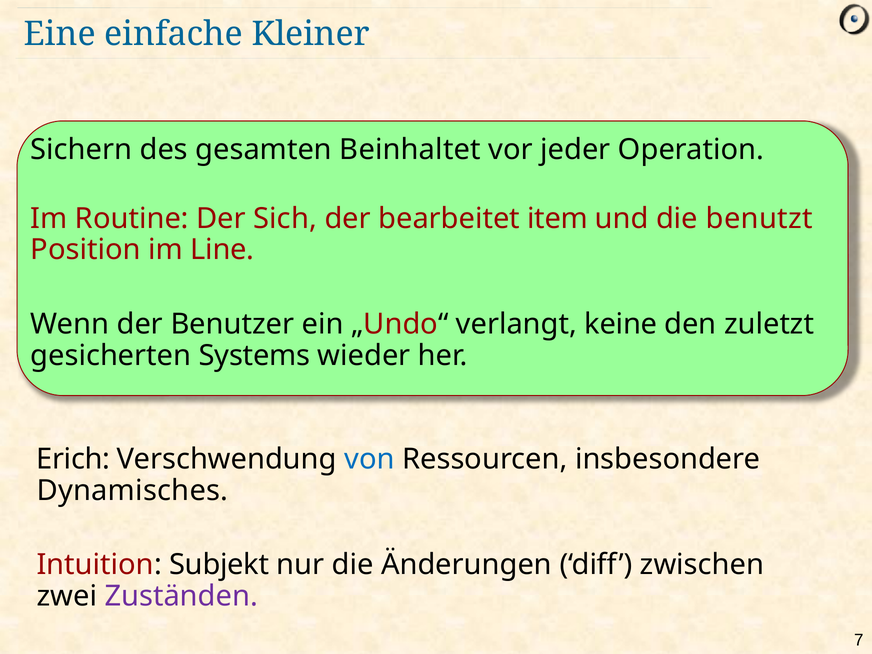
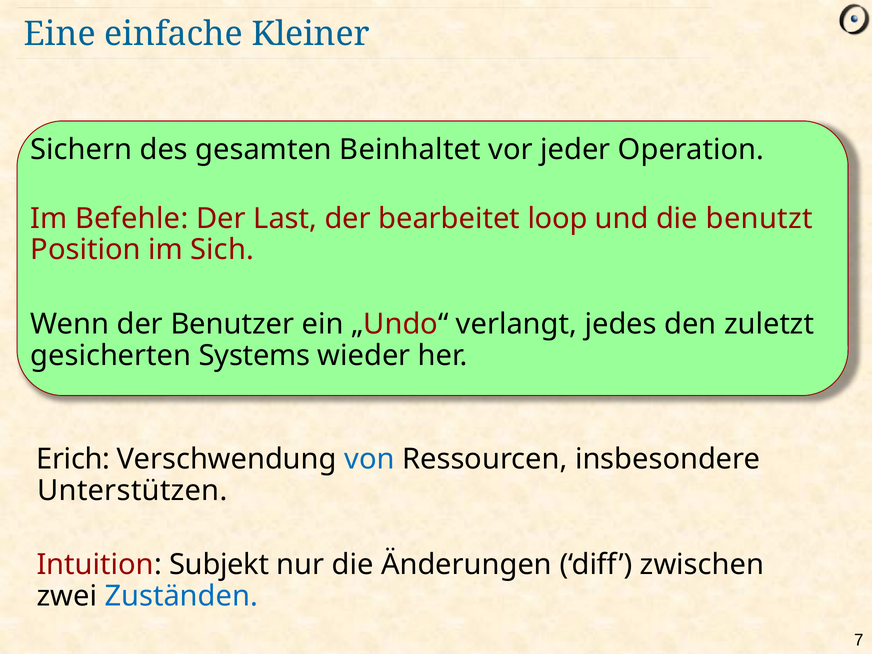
Routine: Routine -> Befehle
Sich: Sich -> Last
item: item -> loop
Line: Line -> Sich
keine: keine -> jedes
Dynamisches: Dynamisches -> Unterstützen
Zuständen colour: purple -> blue
